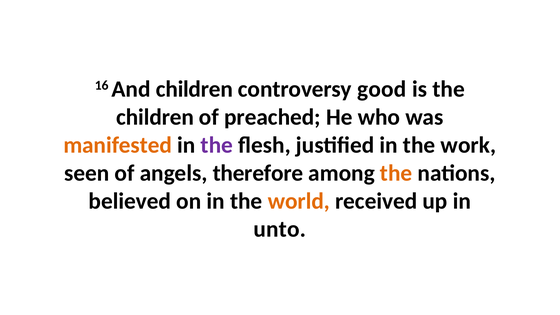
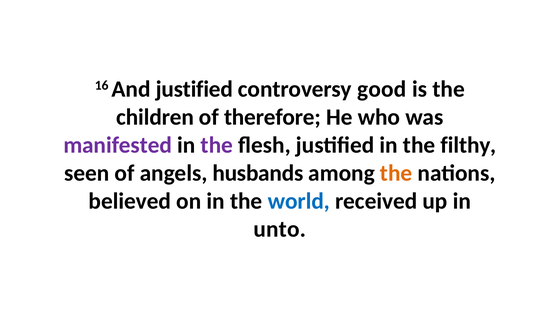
And children: children -> justified
preached: preached -> therefore
manifested colour: orange -> purple
work: work -> filthy
therefore: therefore -> husbands
world colour: orange -> blue
